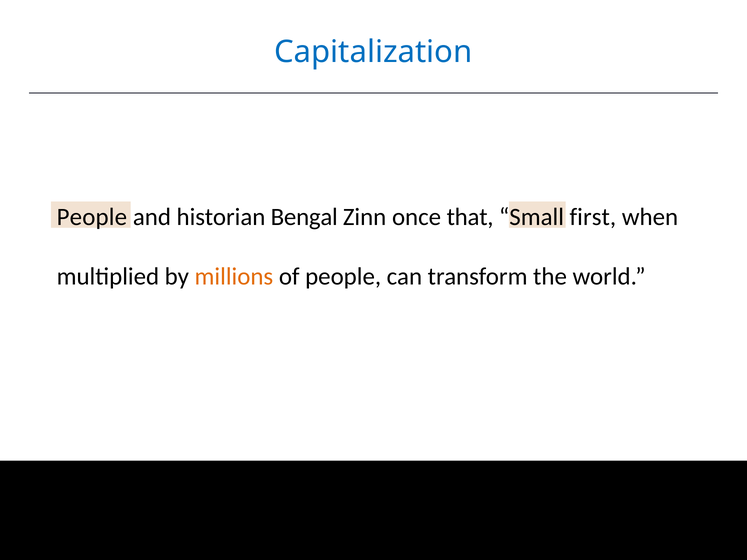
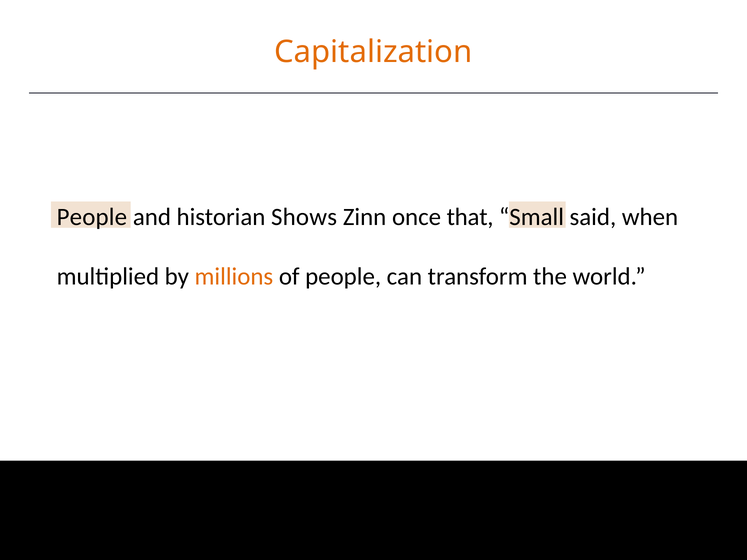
Capitalization colour: blue -> orange
Bengal: Bengal -> Shows
first: first -> said
